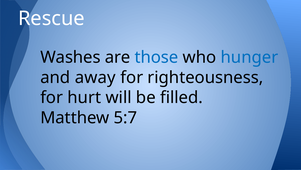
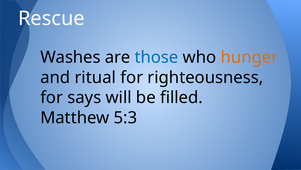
hunger colour: blue -> orange
away: away -> ritual
hurt: hurt -> says
5:7: 5:7 -> 5:3
